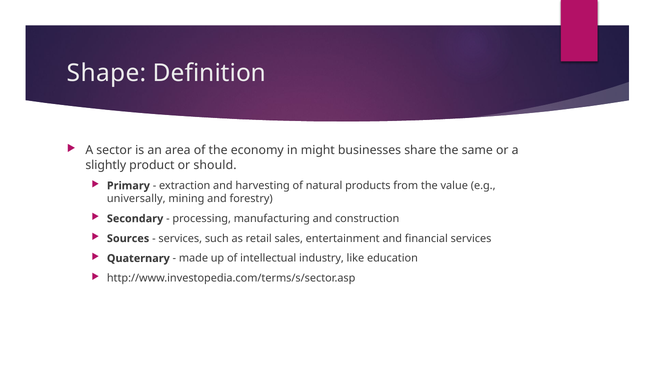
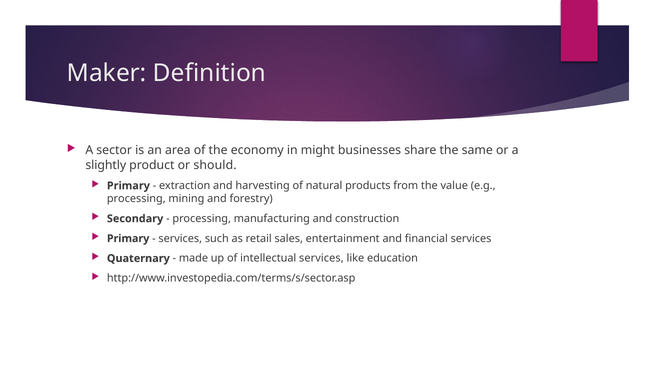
Shape: Shape -> Maker
universally at (136, 199): universally -> processing
Sources at (128, 239): Sources -> Primary
intellectual industry: industry -> services
